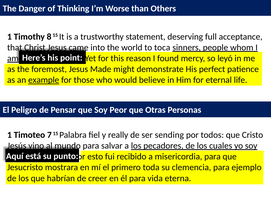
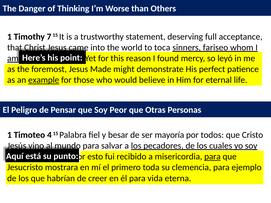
8: 8 -> 7
people: people -> fariseo
7: 7 -> 4
really: really -> besar
sending: sending -> mayoría
para at (212, 157) underline: none -> present
